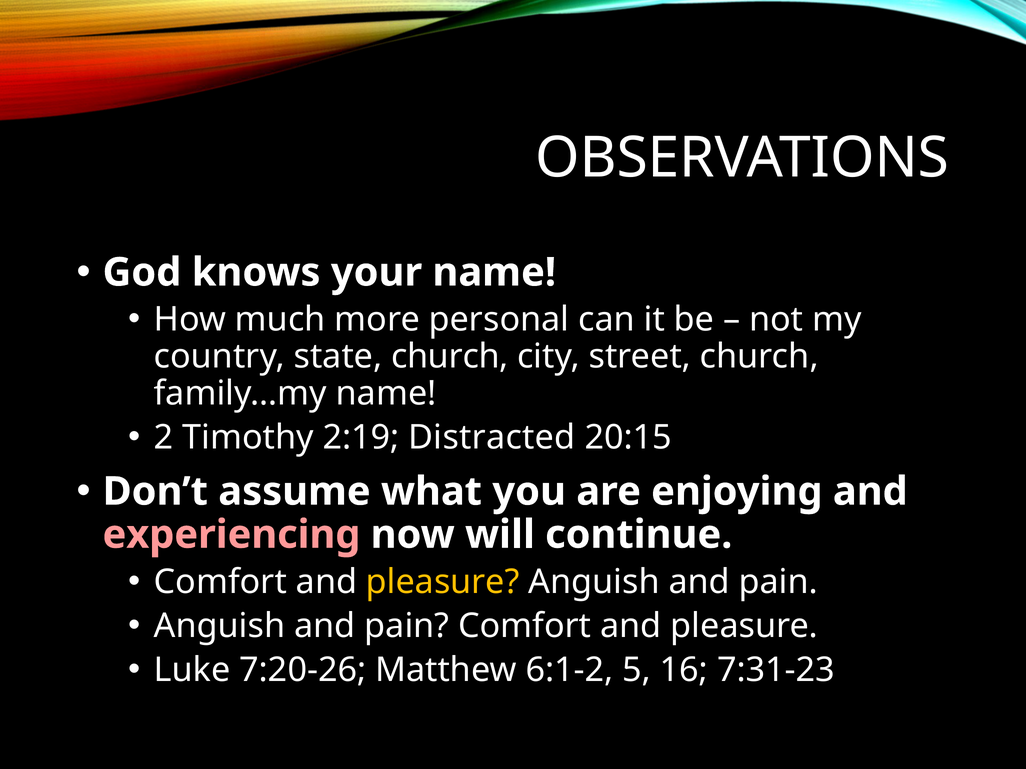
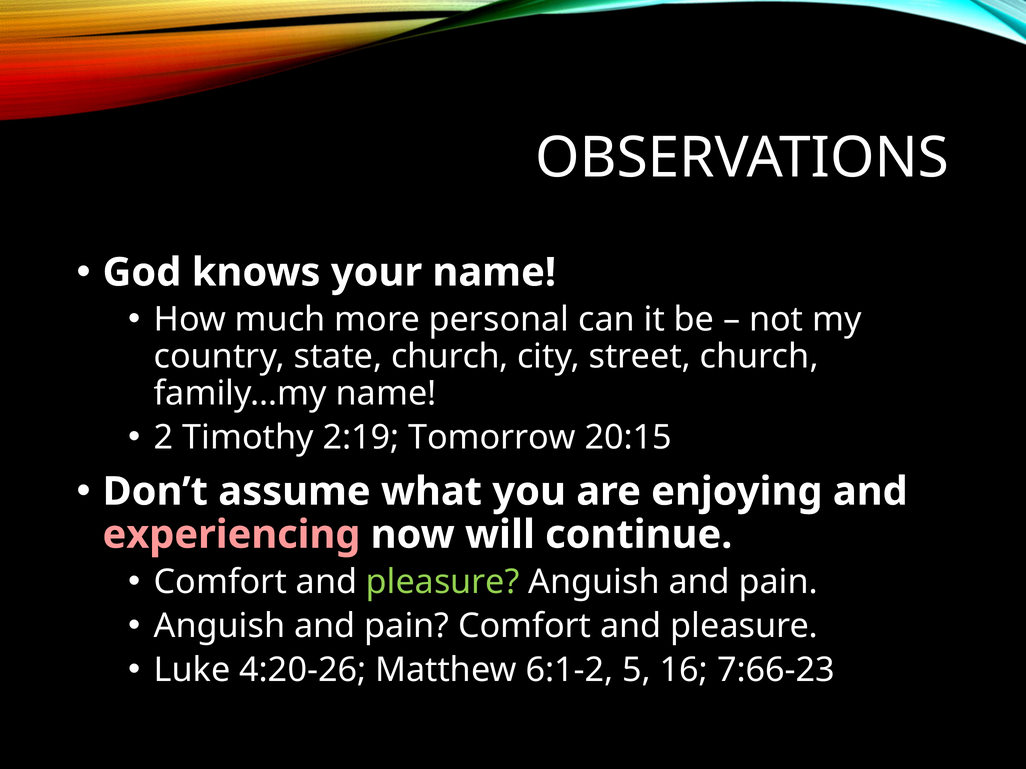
Distracted: Distracted -> Tomorrow
pleasure at (443, 582) colour: yellow -> light green
7:20-26: 7:20-26 -> 4:20-26
7:31-23: 7:31-23 -> 7:66-23
